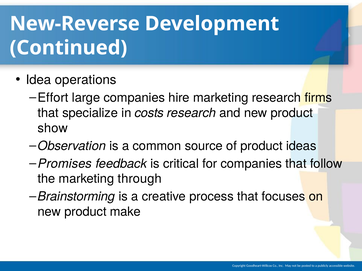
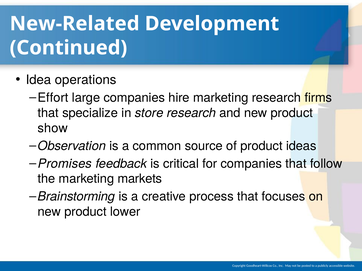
New-Reverse: New-Reverse -> New-Related
costs: costs -> store
through: through -> markets
make: make -> lower
